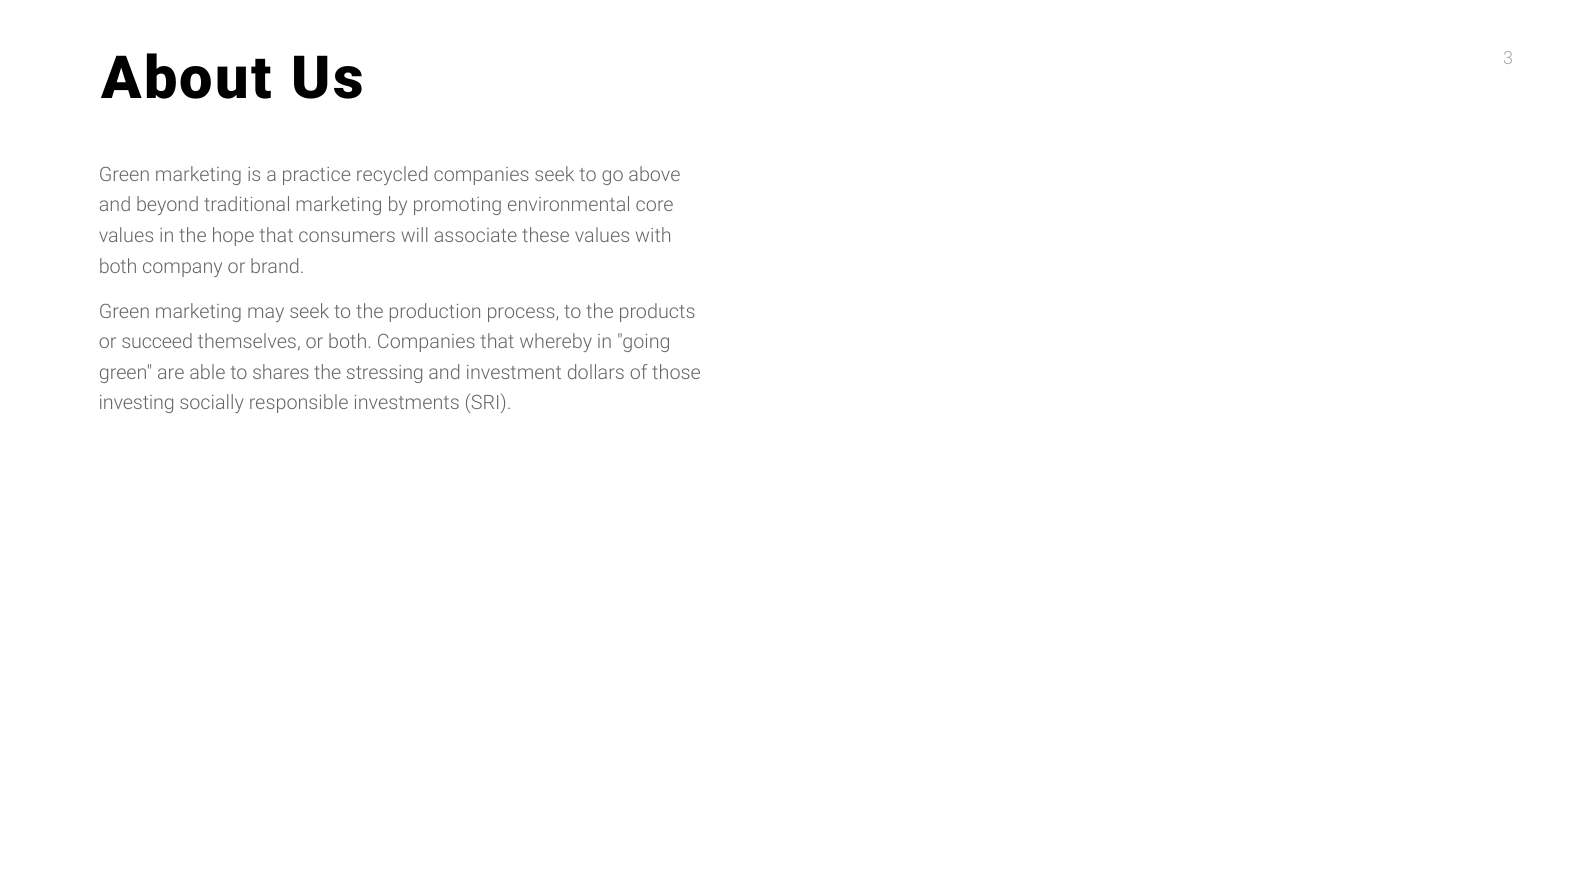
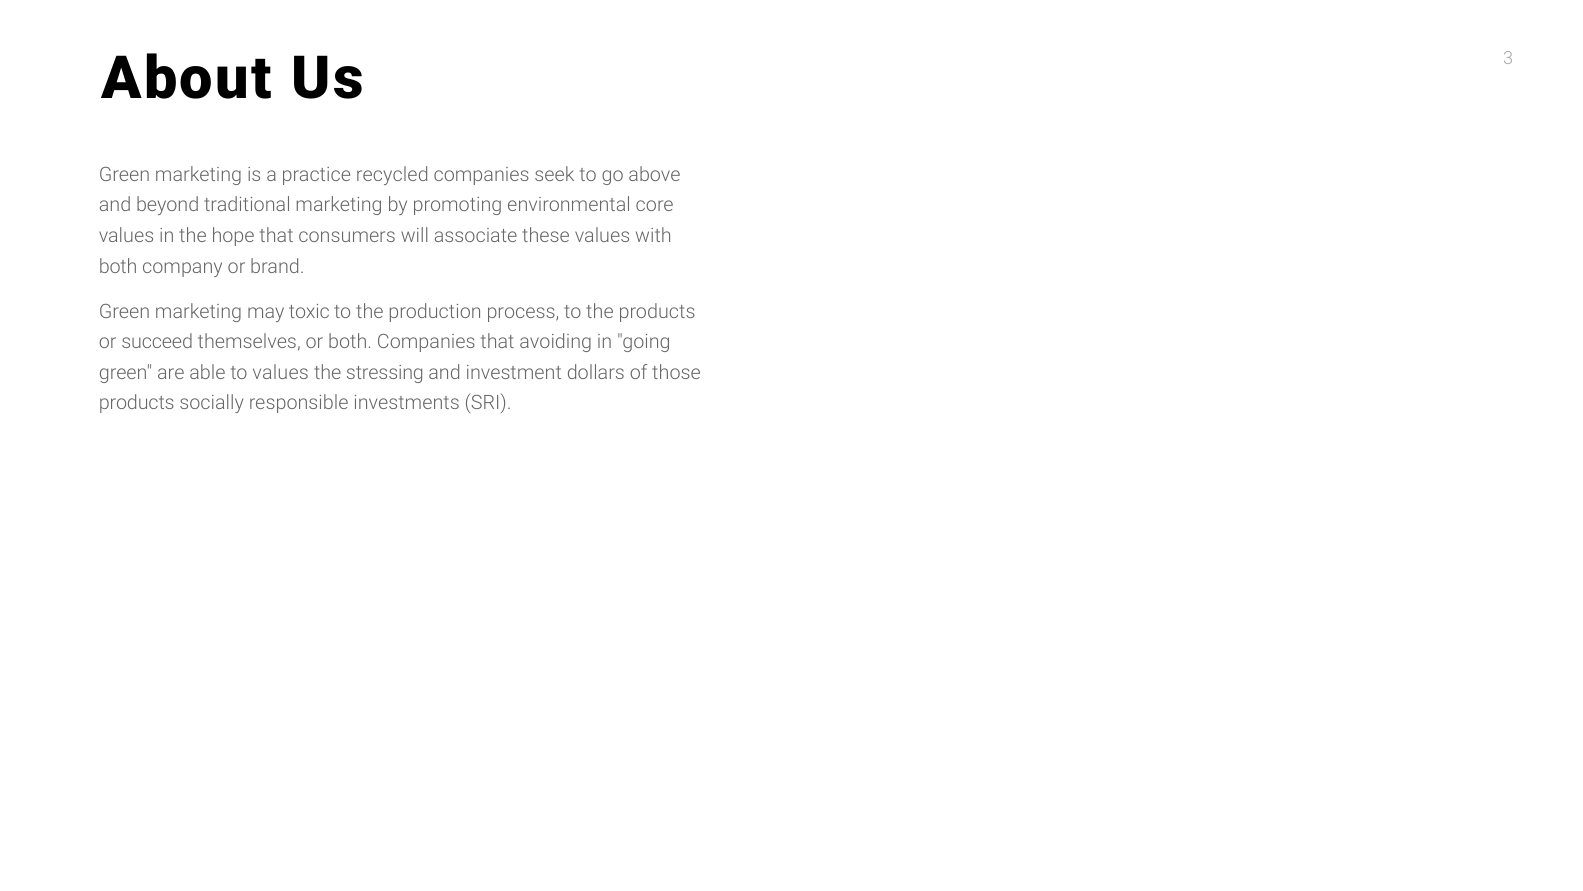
may seek: seek -> toxic
whereby: whereby -> avoiding
to shares: shares -> values
investing at (137, 403): investing -> products
